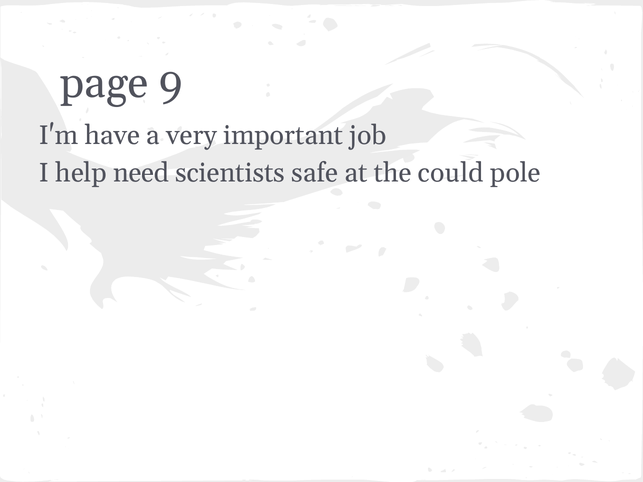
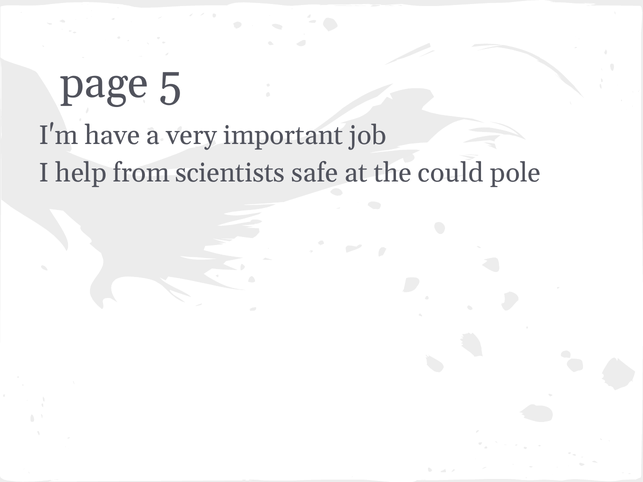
9: 9 -> 5
need: need -> from
